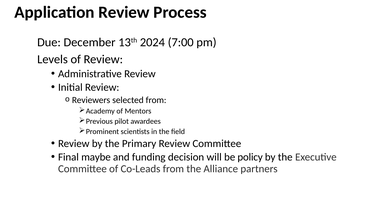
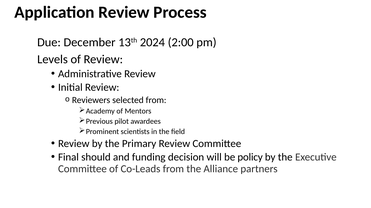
7:00: 7:00 -> 2:00
maybe: maybe -> should
